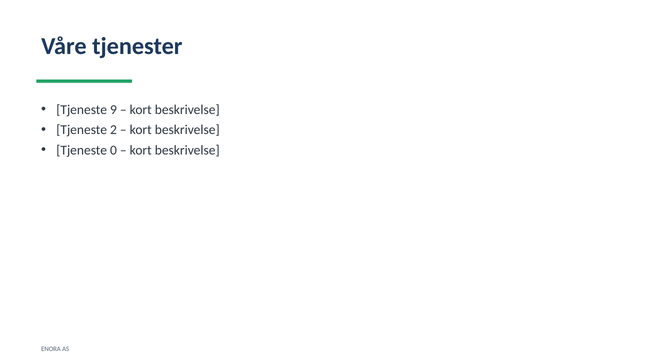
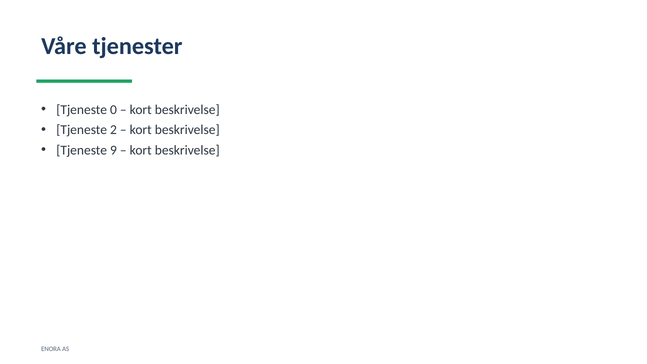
9: 9 -> 0
0: 0 -> 9
